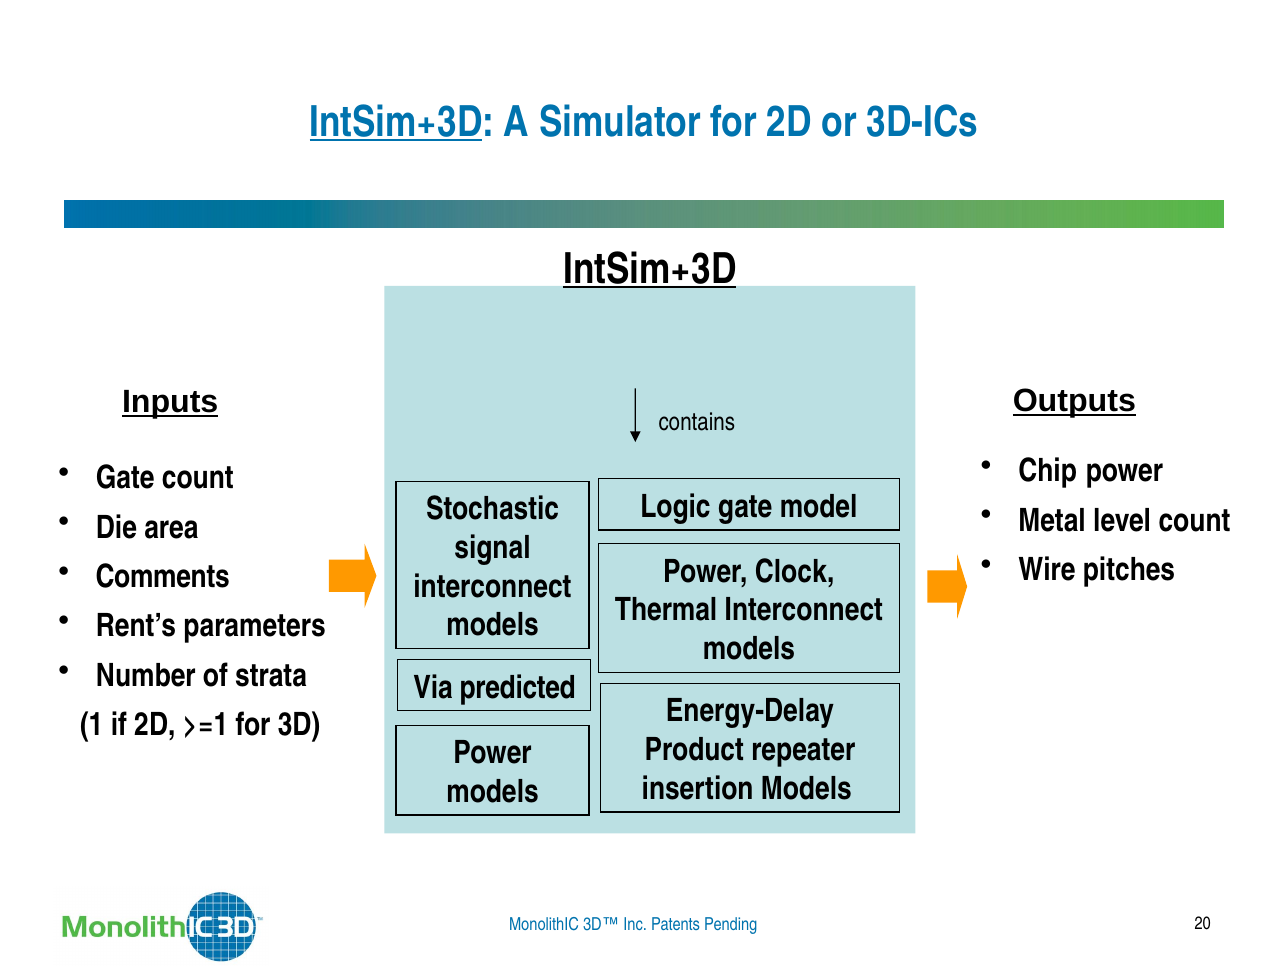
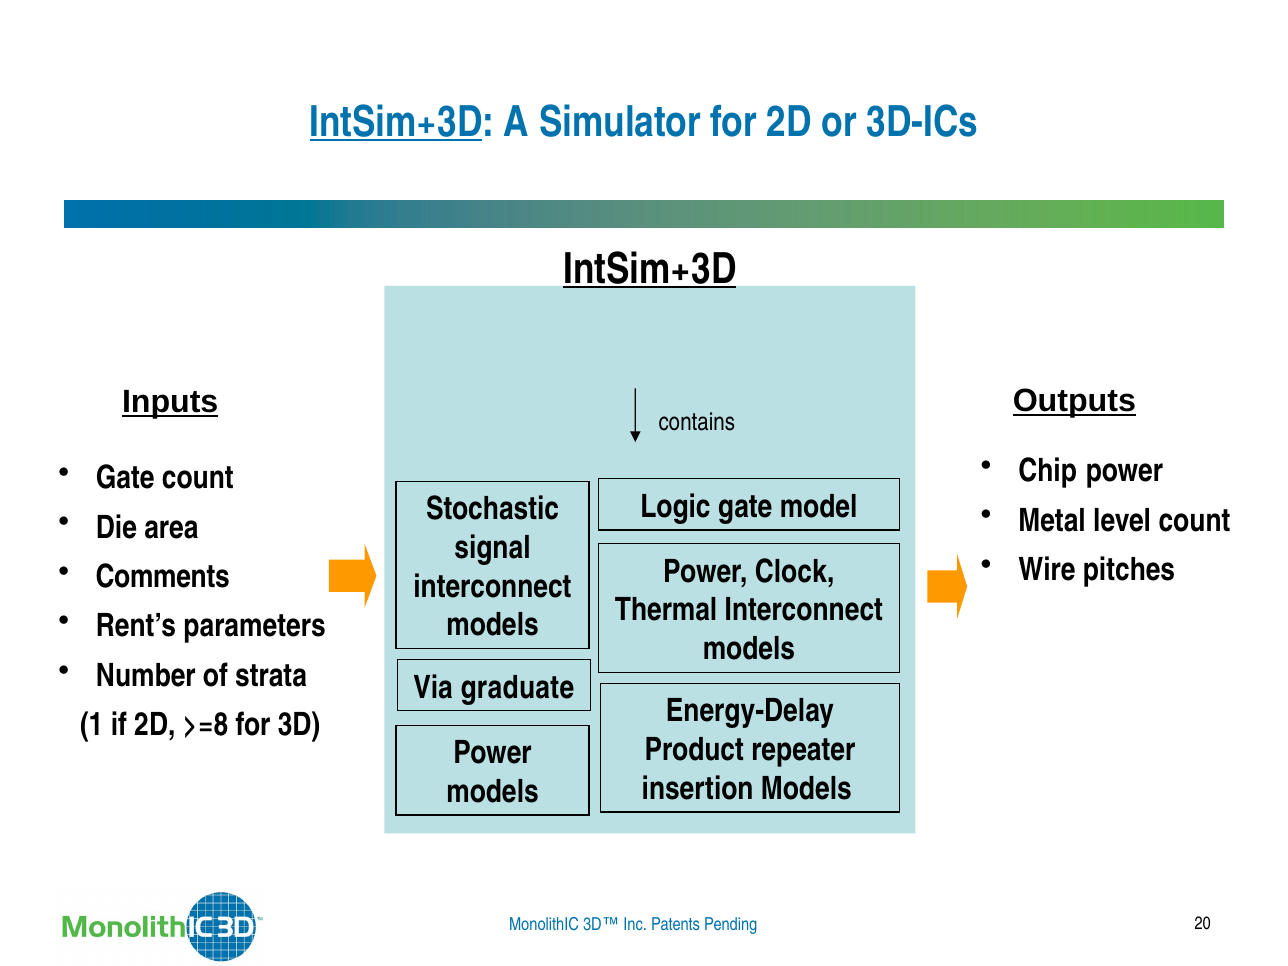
predicted: predicted -> graduate
>=1: >=1 -> >=8
